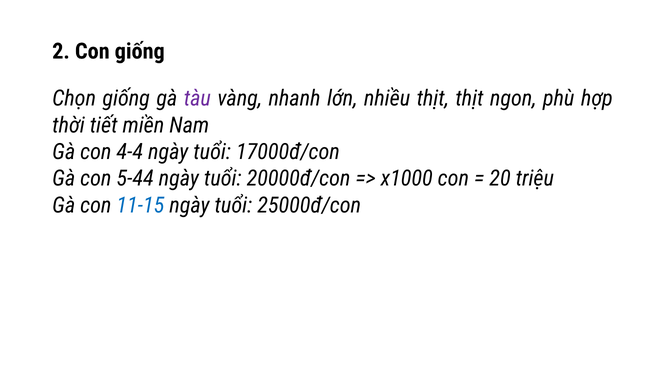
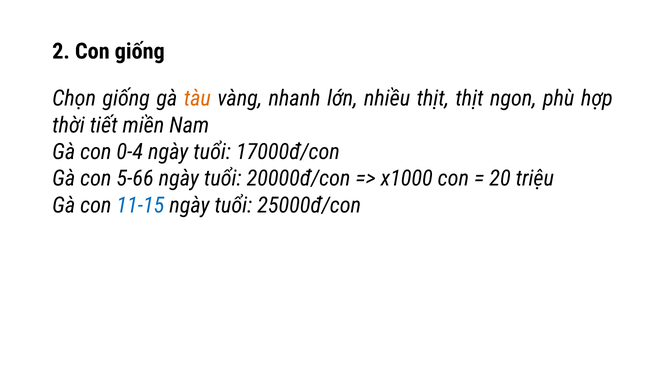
tàu colour: purple -> orange
4-4: 4-4 -> 0-4
5-44: 5-44 -> 5-66
